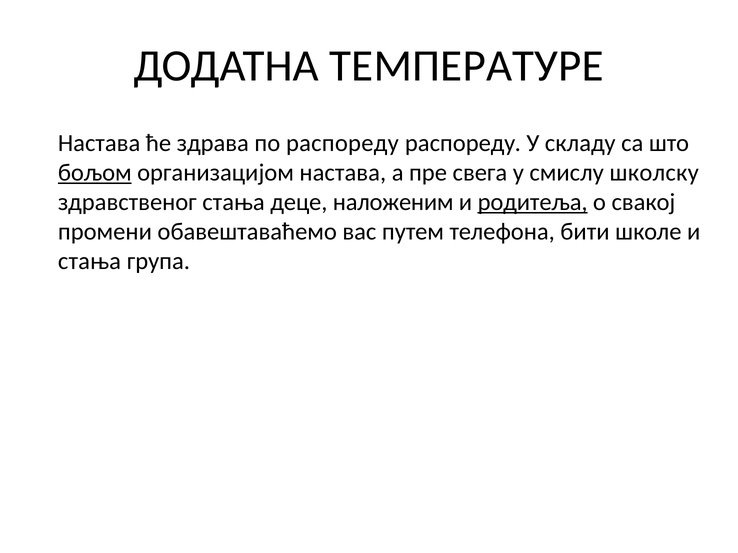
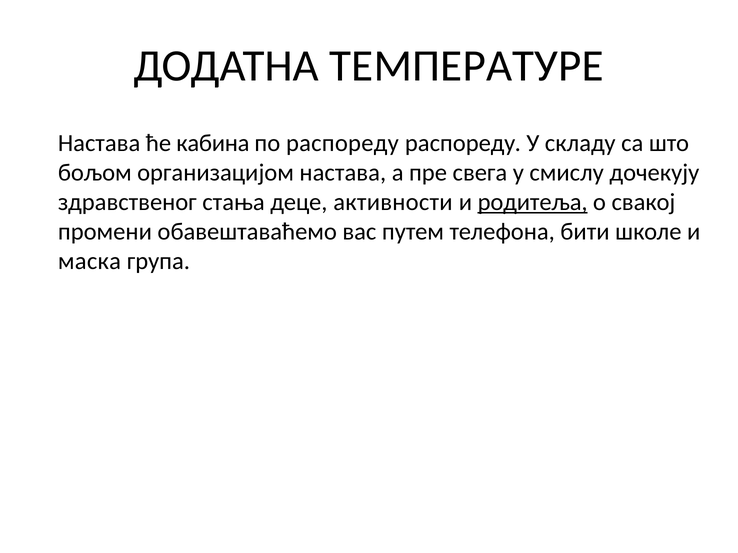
здрава: здрава -> кабина
бољом underline: present -> none
школску: школску -> дочекују
наложеним: наложеним -> активности
стања at (89, 261): стања -> маска
